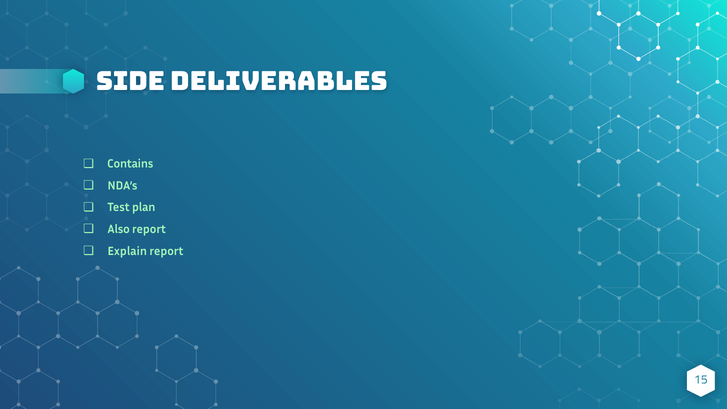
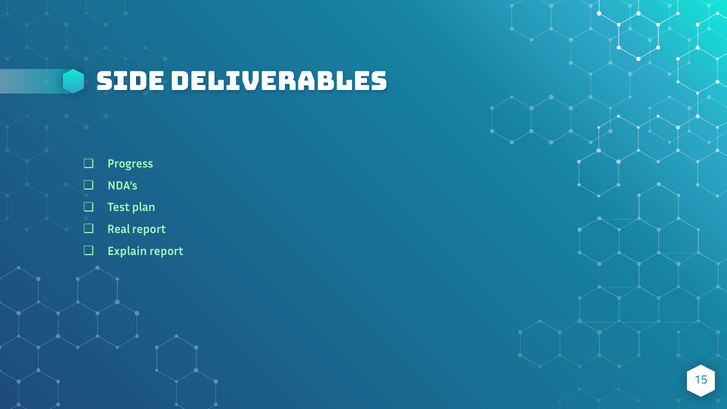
Contains: Contains -> Progress
Also: Also -> Real
